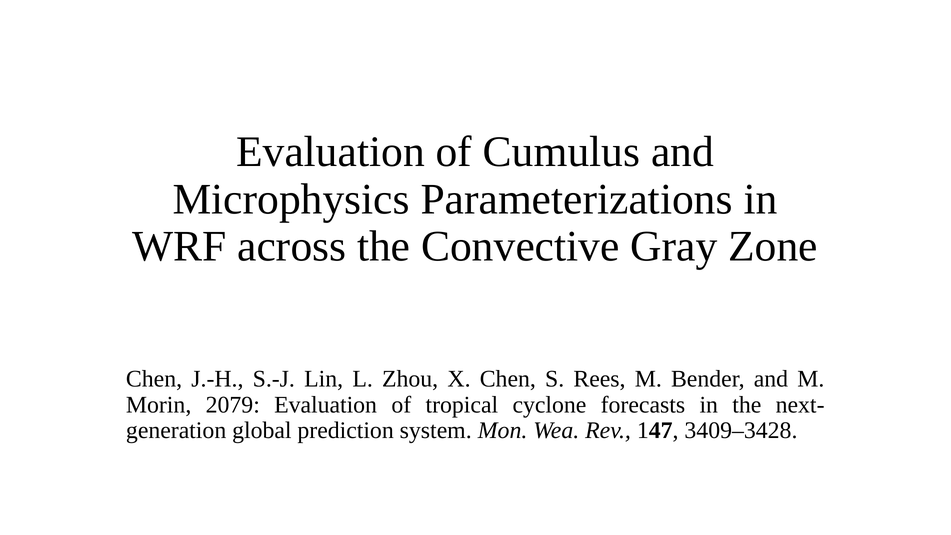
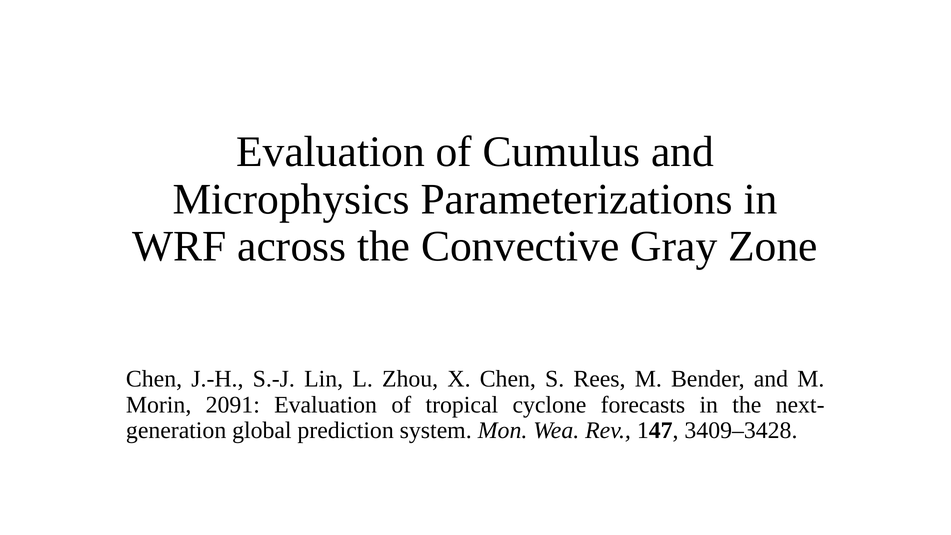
2079: 2079 -> 2091
